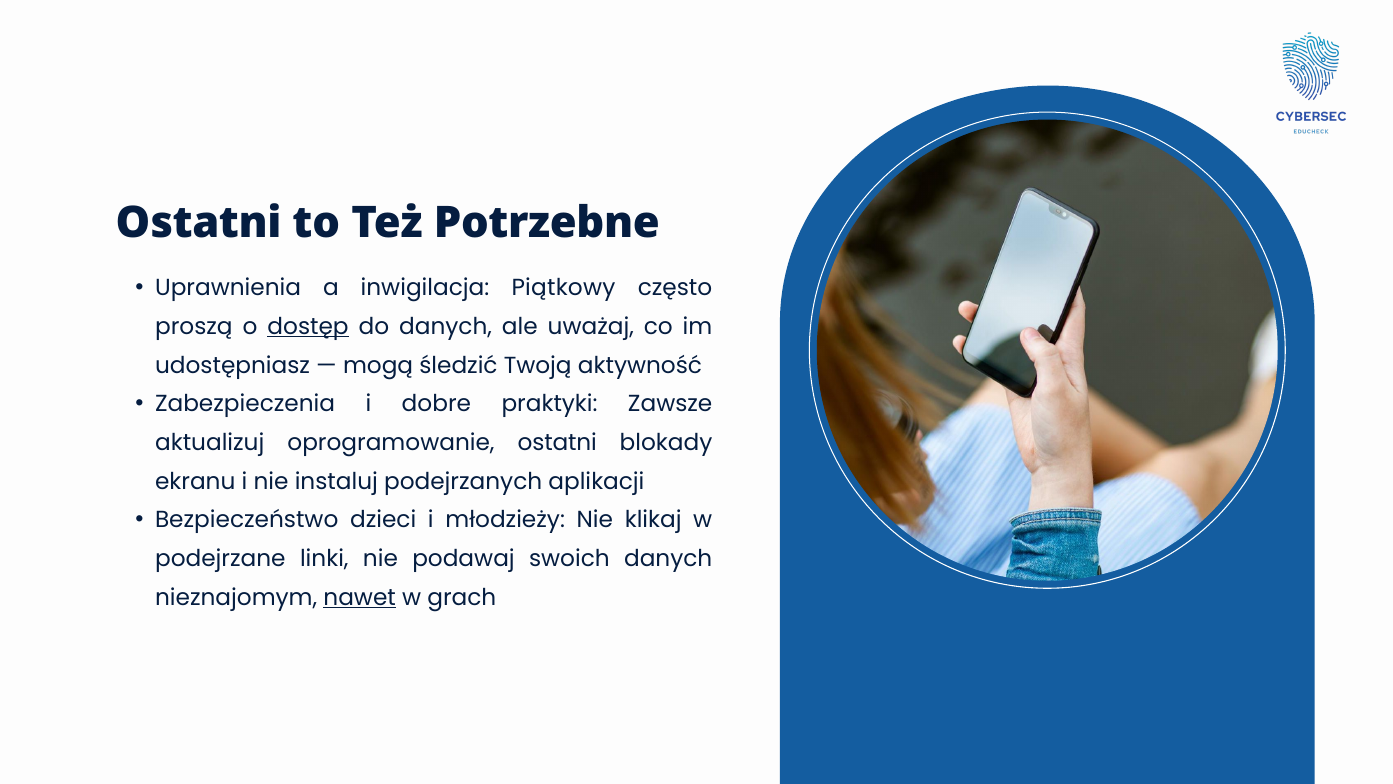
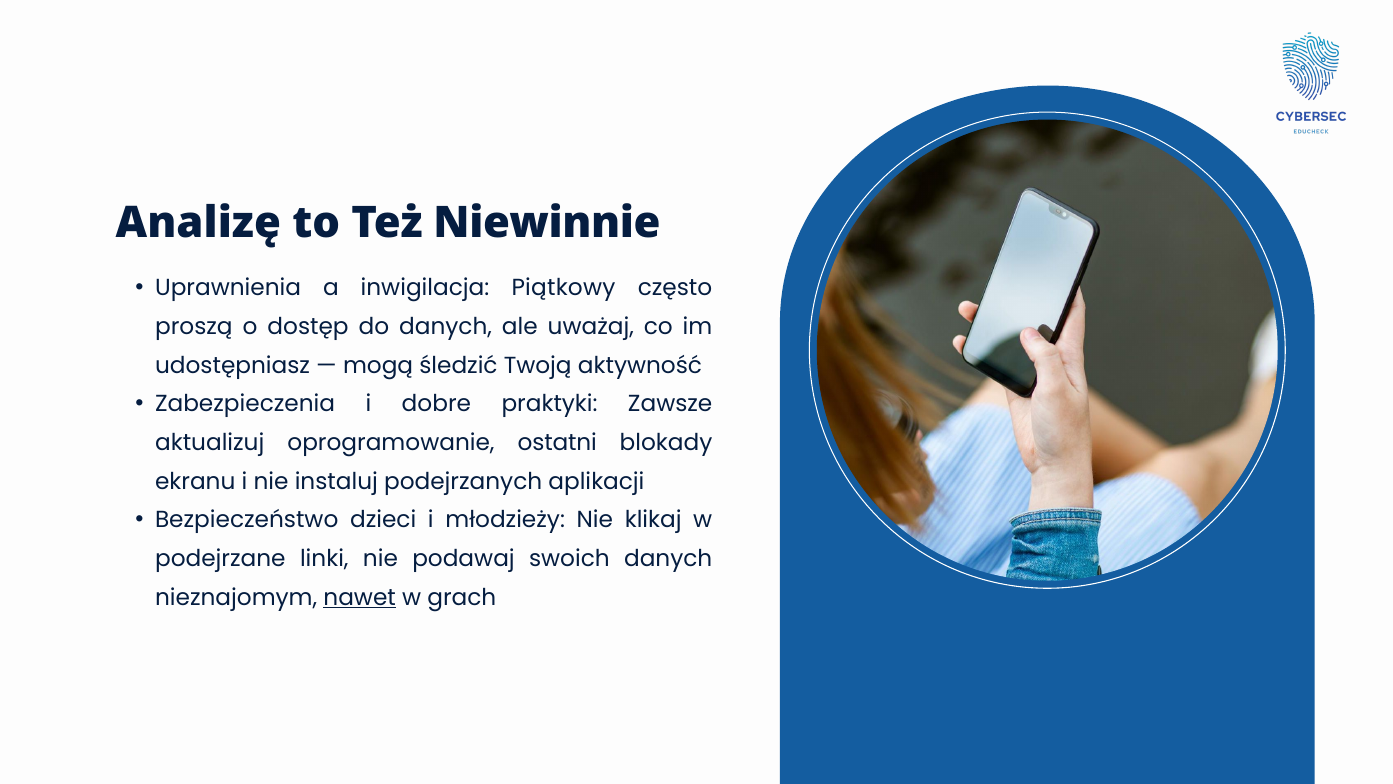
Ostatni at (199, 223): Ostatni -> Analizę
Potrzebne: Potrzebne -> Niewinnie
dostęp underline: present -> none
